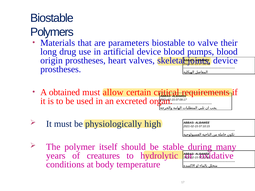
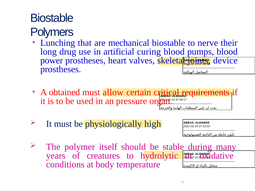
Materials: Materials -> Lunching
parameters: parameters -> mechanical
valve: valve -> nerve
artificial device: device -> curing
origin: origin -> power
excreted: excreted -> pressure
